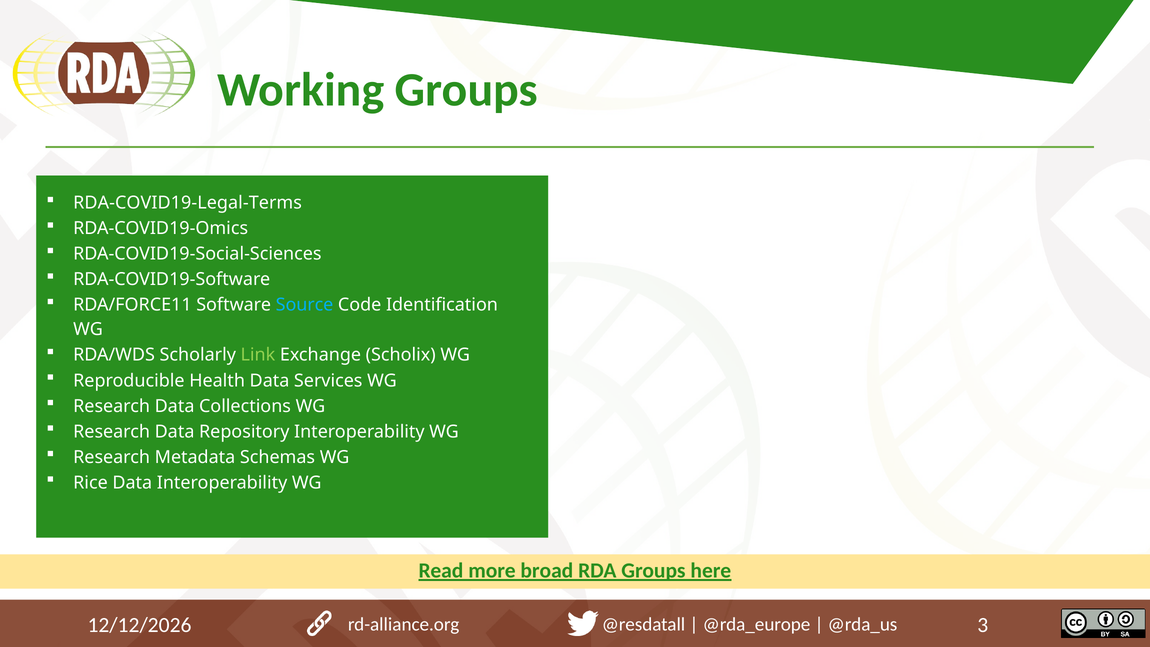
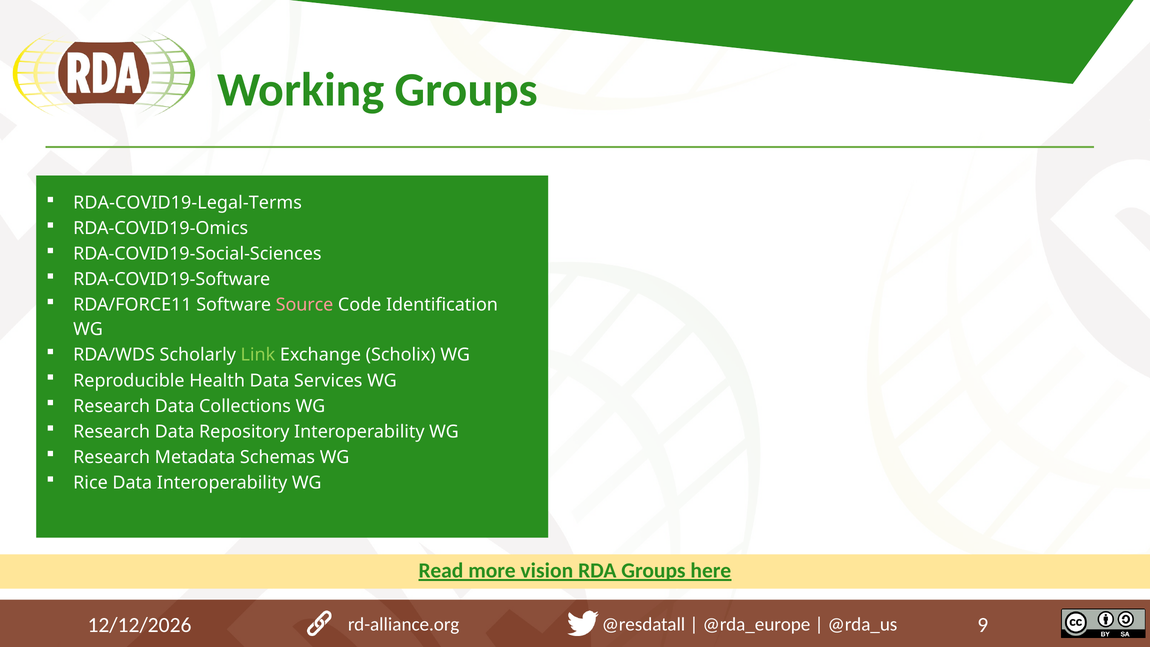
Source colour: light blue -> pink
broad: broad -> vision
3: 3 -> 9
